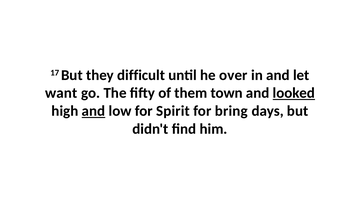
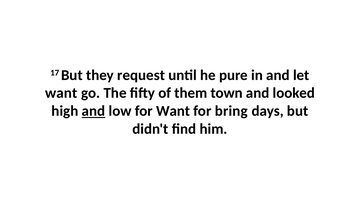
difficult: difficult -> request
over: over -> pure
looked underline: present -> none
for Spirit: Spirit -> Want
